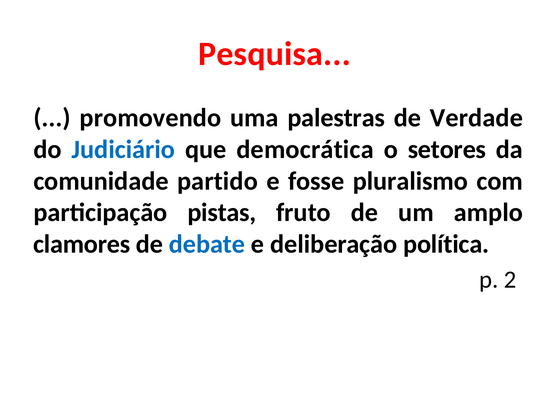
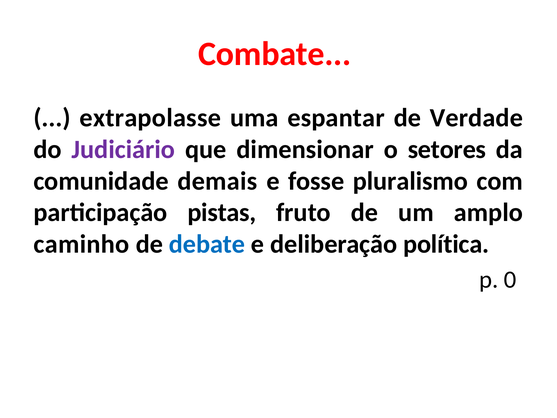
Pesquisa: Pesquisa -> Combate
promovendo: promovendo -> extrapolasse
palestras: palestras -> espantar
Judiciário colour: blue -> purple
democrática: democrática -> dimensionar
partido: partido -> demais
clamores: clamores -> caminho
2: 2 -> 0
